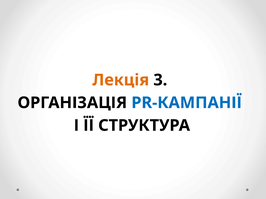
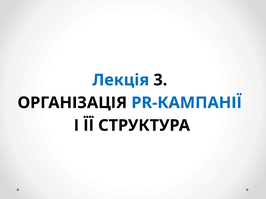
Лекція colour: orange -> blue
